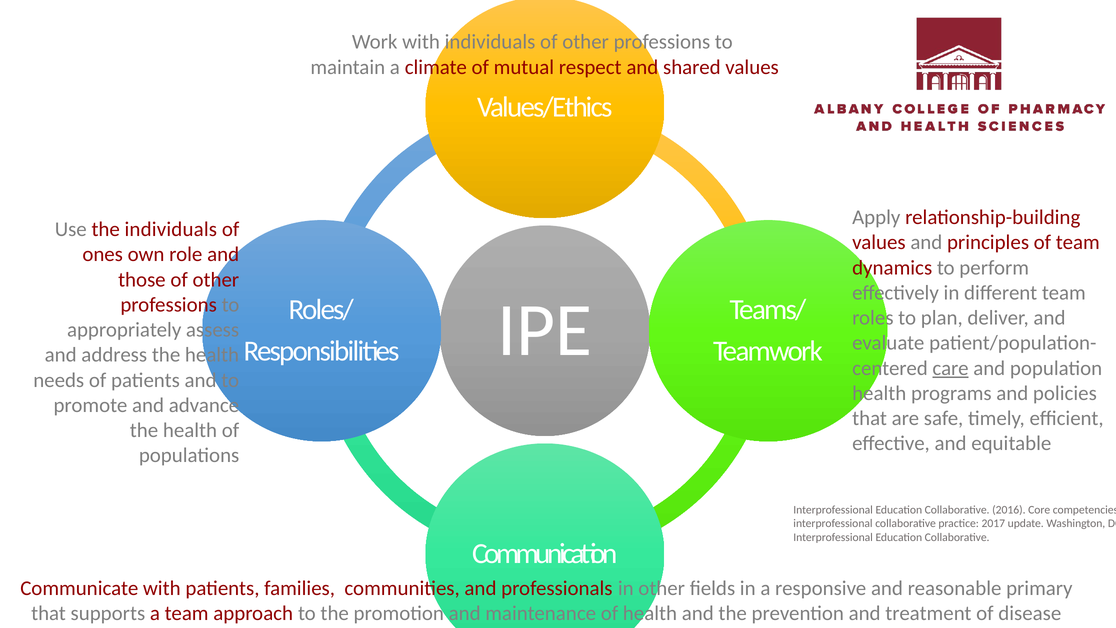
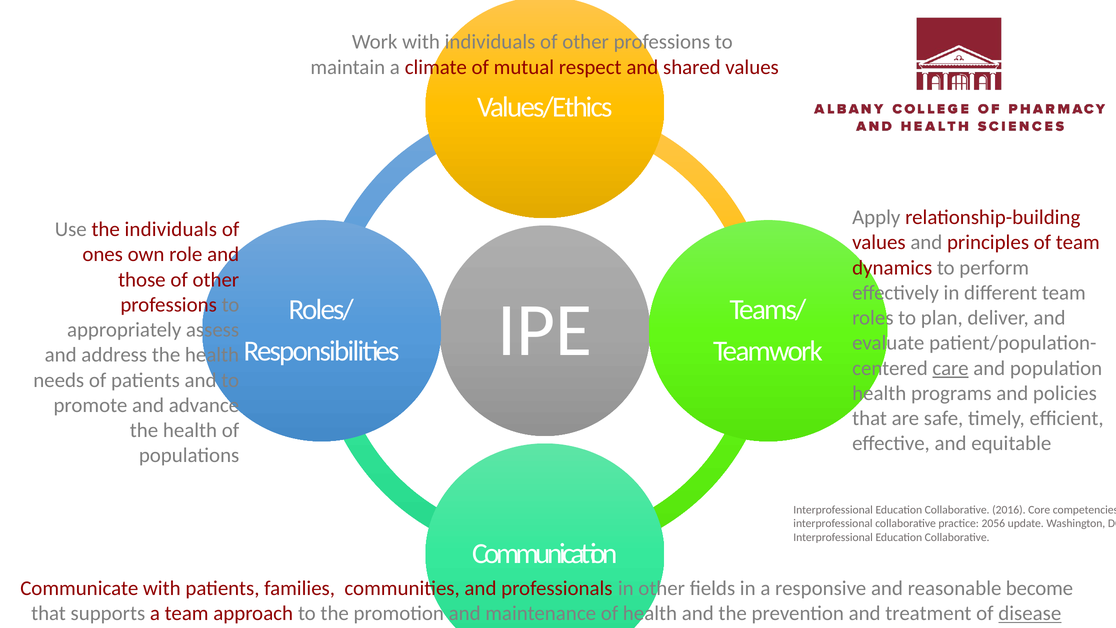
2017: 2017 -> 2056
primary: primary -> become
disease underline: none -> present
